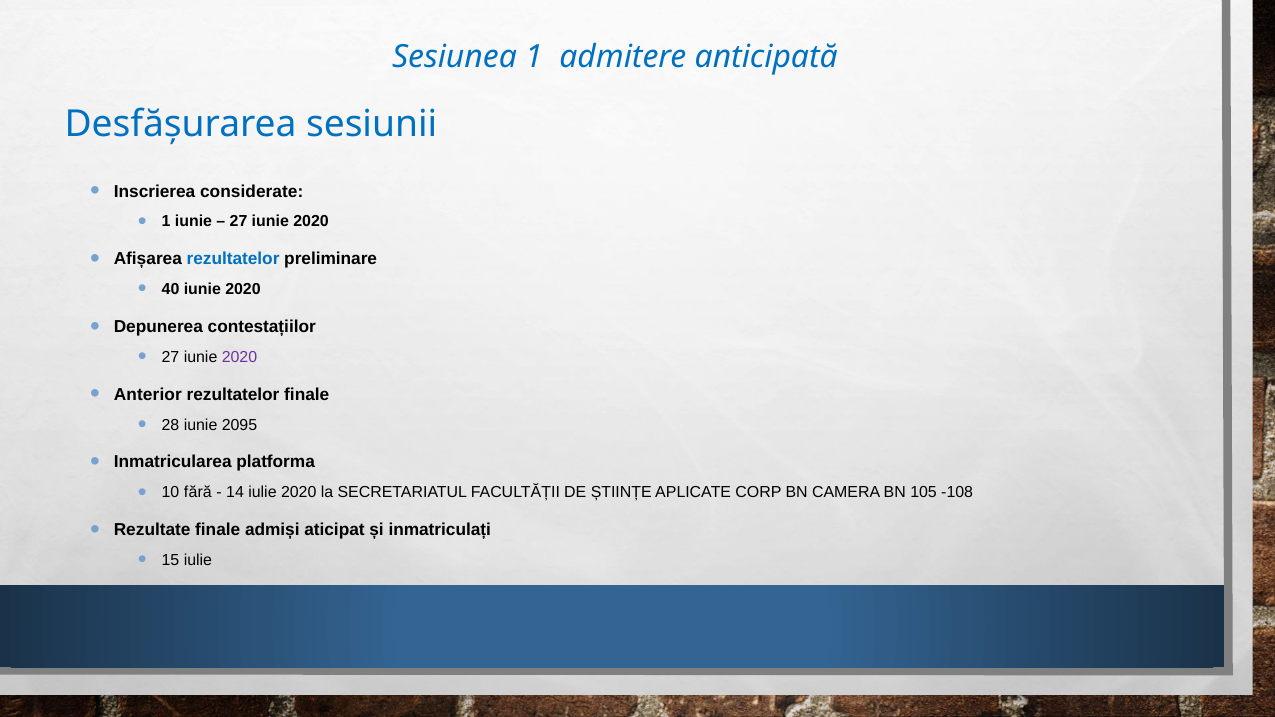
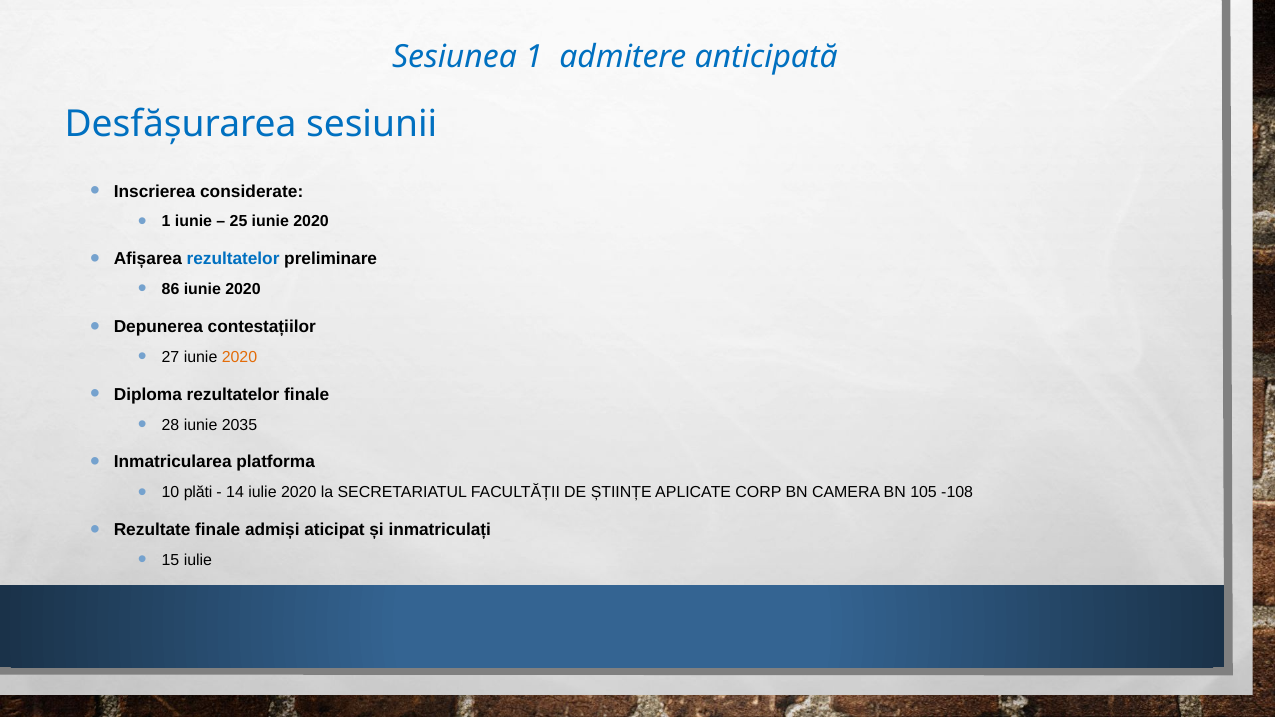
27 at (239, 222): 27 -> 25
40: 40 -> 86
2020 at (240, 357) colour: purple -> orange
Anterior: Anterior -> Diploma
2095: 2095 -> 2035
fără: fără -> plăti
